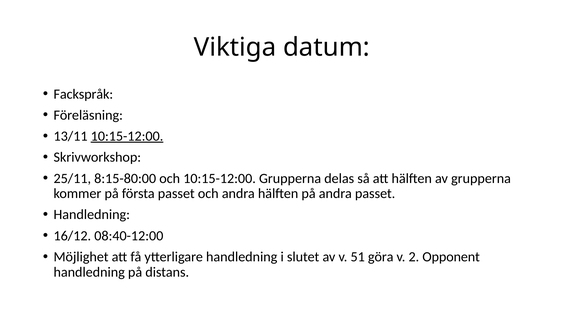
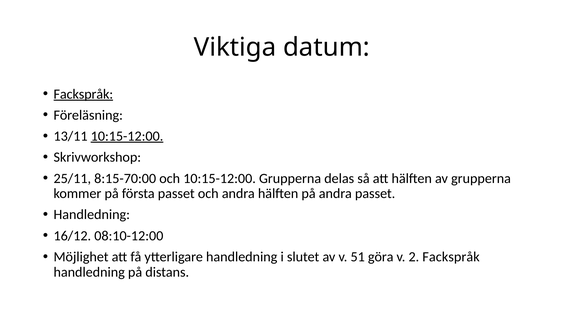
Fackspråk at (83, 94) underline: none -> present
8:15-80:00: 8:15-80:00 -> 8:15-70:00
08:40-12:00: 08:40-12:00 -> 08:10-12:00
2 Opponent: Opponent -> Fackspråk
